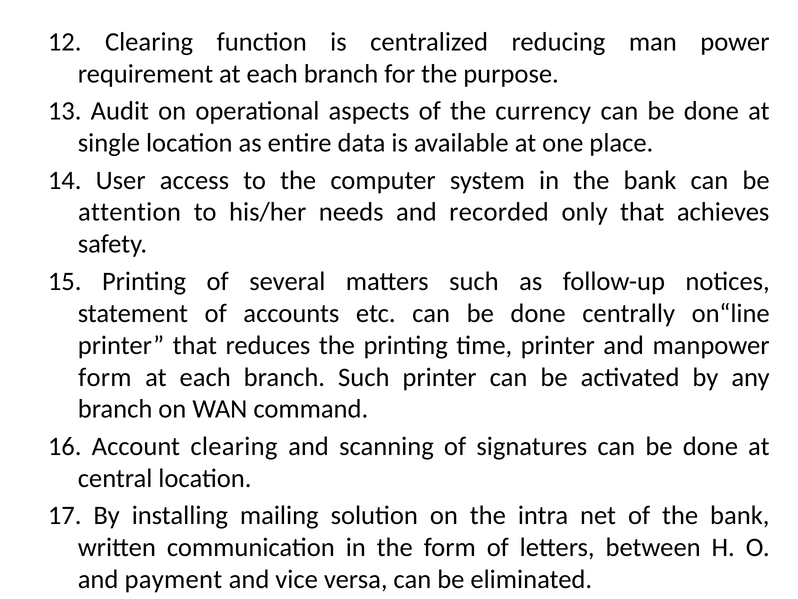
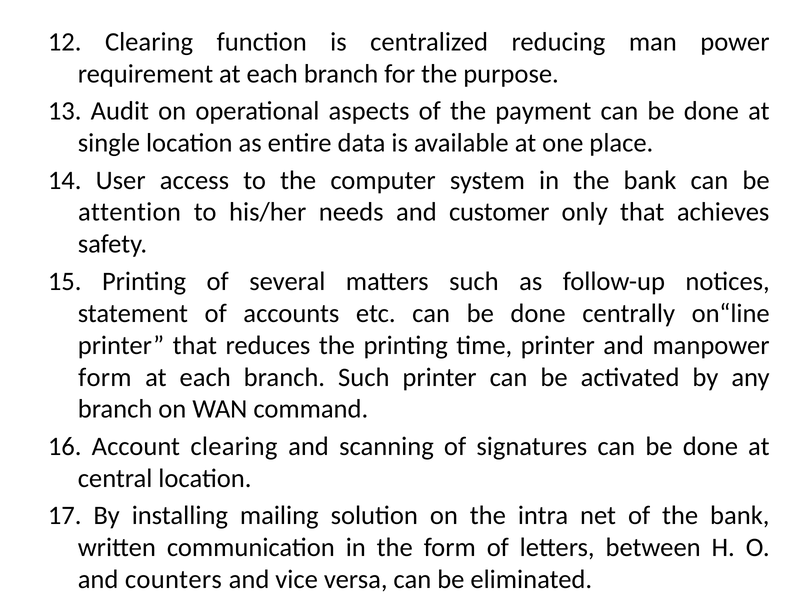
currency: currency -> payment
recorded: recorded -> customer
payment: payment -> counters
